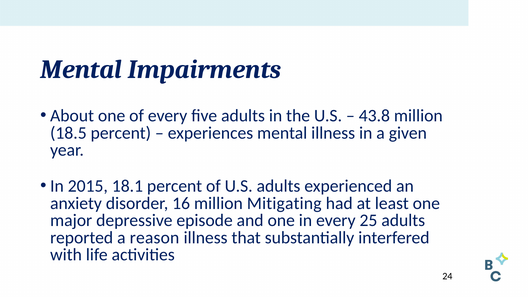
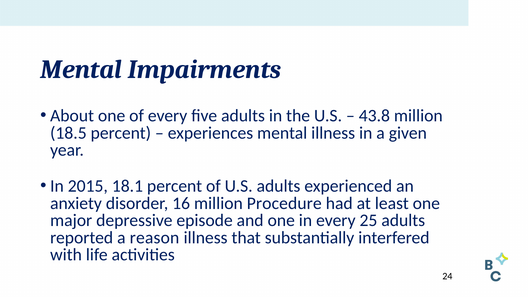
Mitigating: Mitigating -> Procedure
